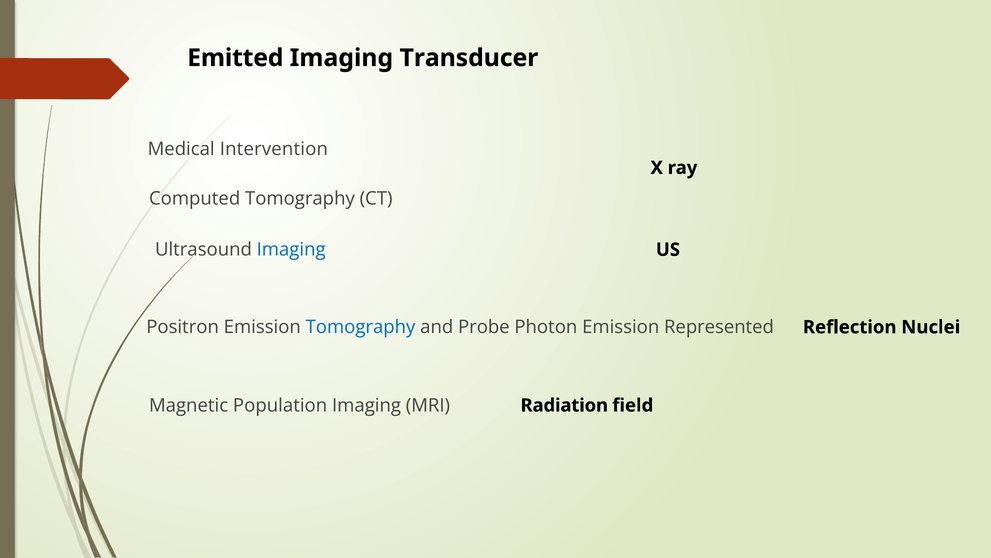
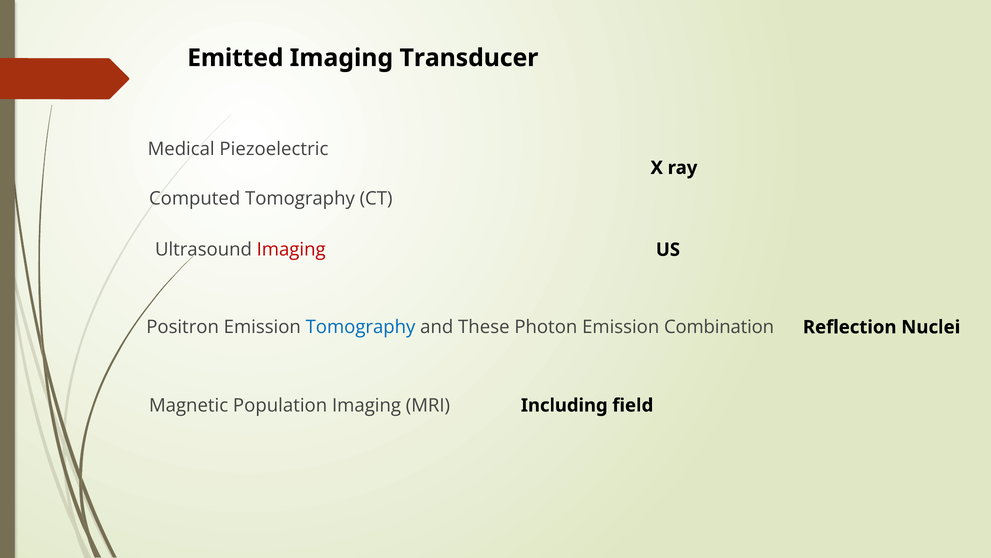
Intervention: Intervention -> Piezoelectric
Imaging at (291, 249) colour: blue -> red
Probe: Probe -> These
Represented: Represented -> Combination
Radiation: Radiation -> Including
